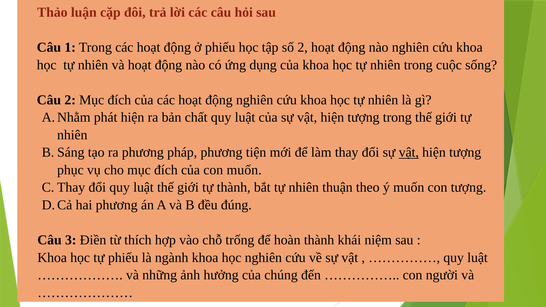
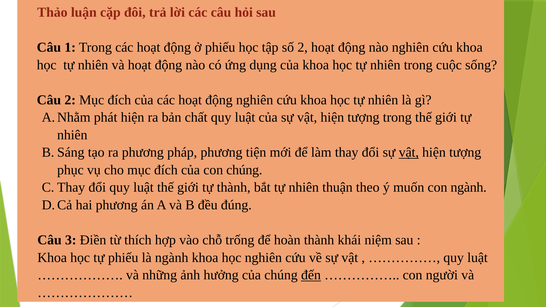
con muốn: muốn -> chúng
con tượng: tượng -> ngành
đến underline: none -> present
